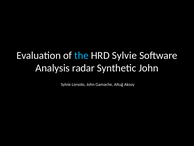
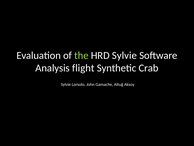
the colour: light blue -> light green
radar: radar -> flight
Synthetic John: John -> Crab
